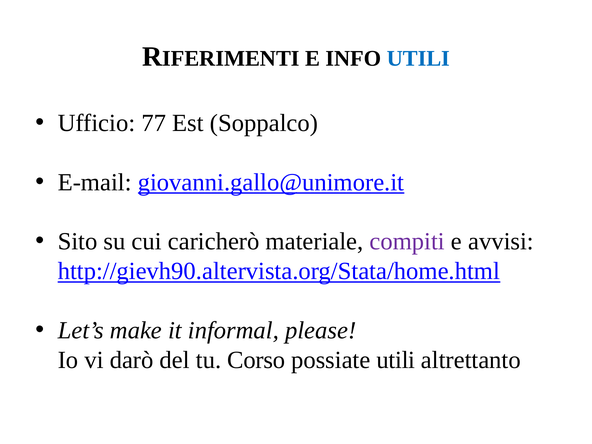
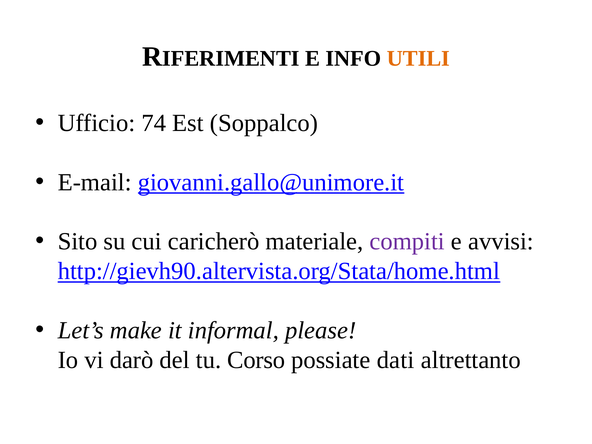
UTILI at (418, 59) colour: blue -> orange
77: 77 -> 74
possiate utili: utili -> dati
